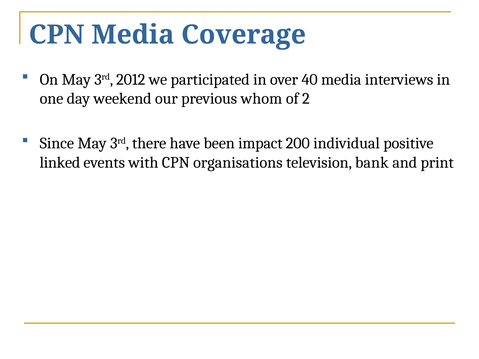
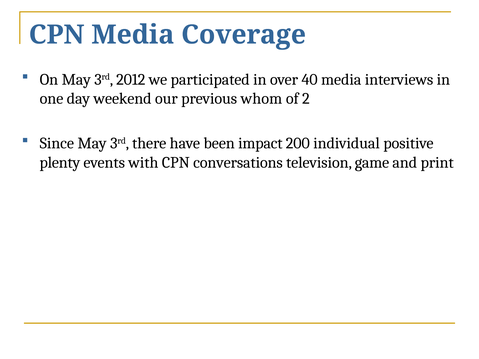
linked: linked -> plenty
organisations: organisations -> conversations
bank: bank -> game
